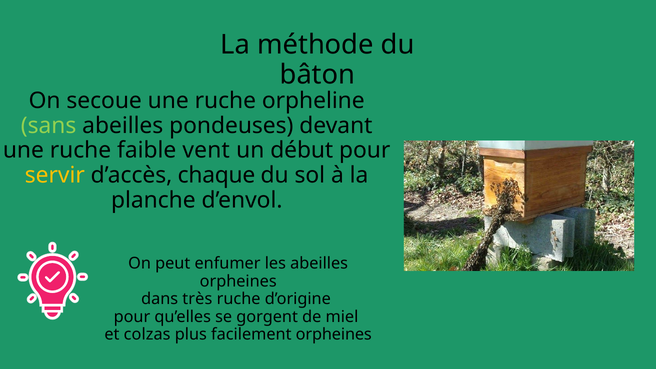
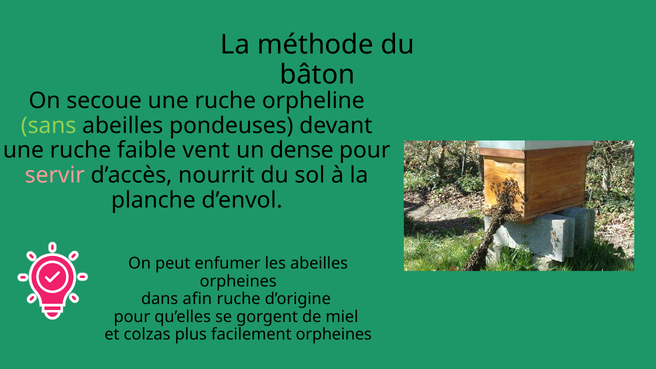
début: début -> dense
servir colour: yellow -> pink
chaque: chaque -> nourrit
très: très -> afin
